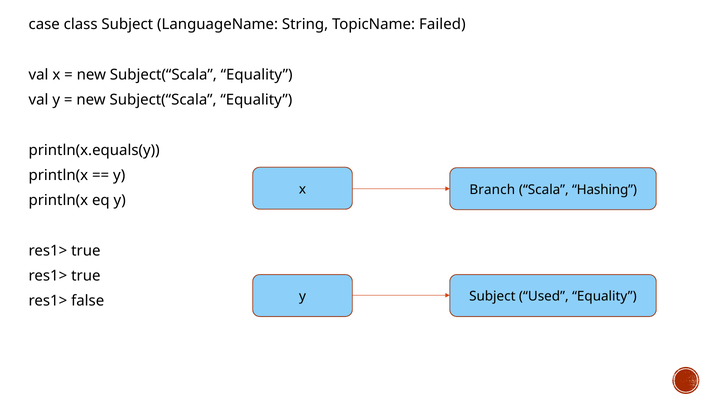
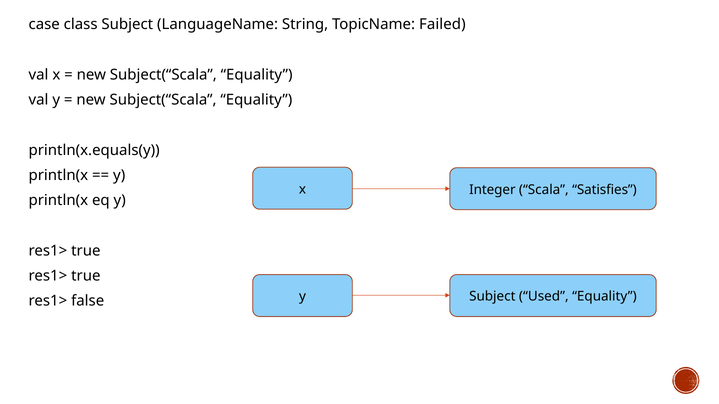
Branch: Branch -> Integer
Hashing: Hashing -> Satisfies
